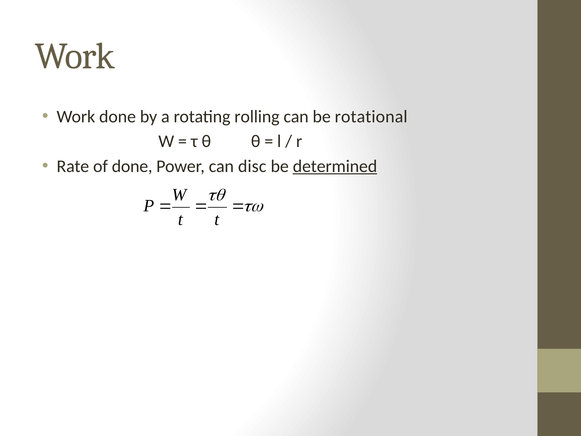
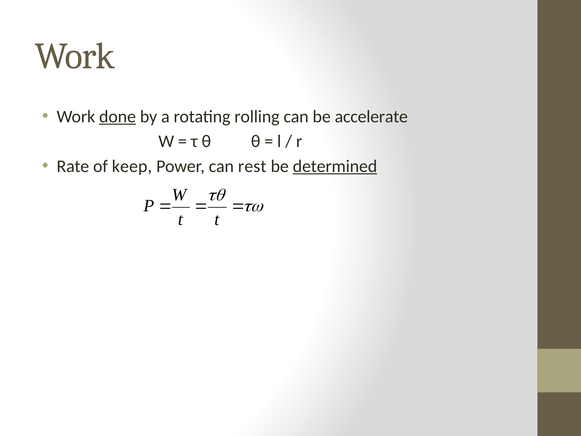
done at (118, 116) underline: none -> present
rotational: rotational -> accelerate
of done: done -> keep
disc: disc -> rest
